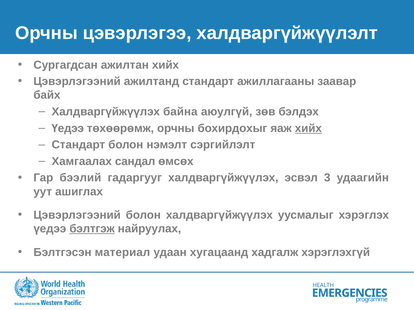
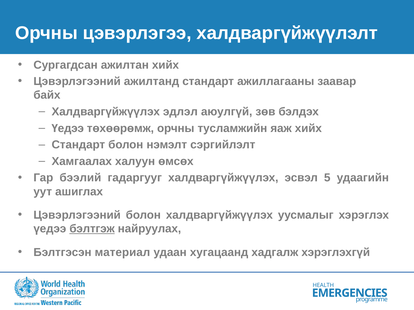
байна: байна -> эдлэл
бохирдохыг: бохирдохыг -> тусламжийн
хийх at (308, 128) underline: present -> none
сандал: сандал -> халуун
3: 3 -> 5
